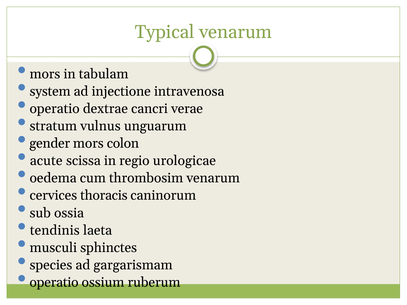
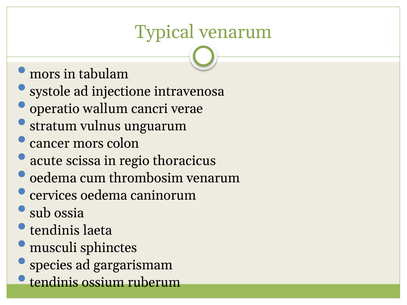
system: system -> systole
dextrae: dextrae -> wallum
gender: gender -> cancer
urologicae: urologicae -> thoracicus
cervices thoracis: thoracis -> oedema
operatio at (54, 283): operatio -> tendinis
